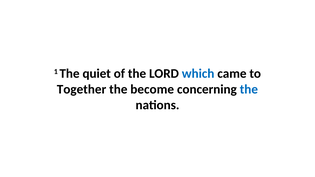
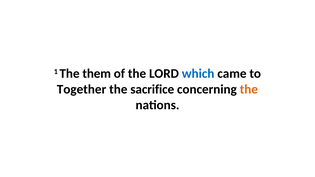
quiet: quiet -> them
become: become -> sacrifice
the at (249, 90) colour: blue -> orange
